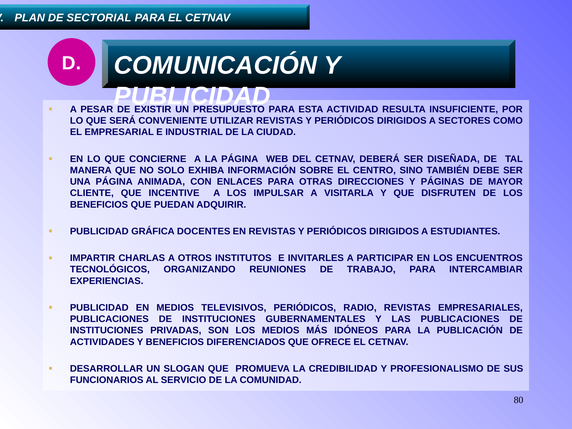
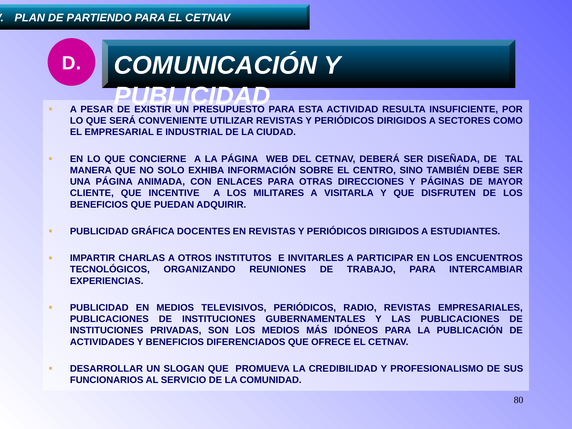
SECTORIAL: SECTORIAL -> PARTIENDO
IMPULSAR: IMPULSAR -> MILITARES
